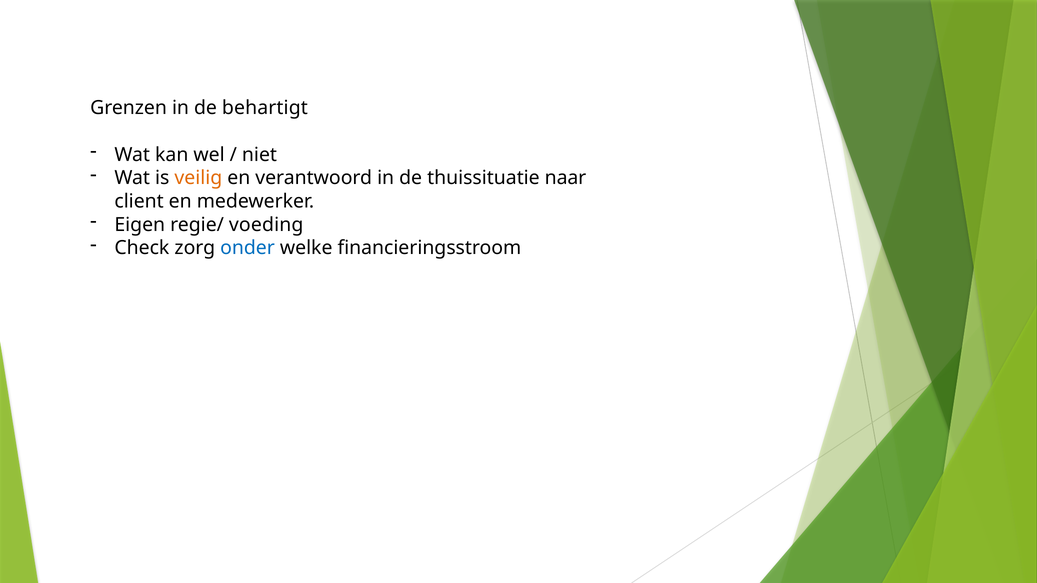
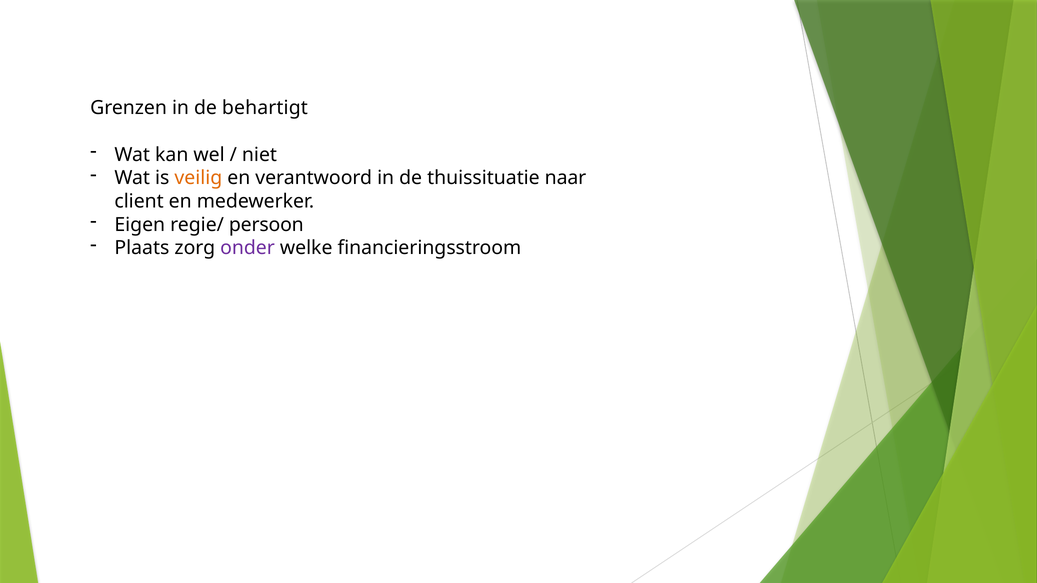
voeding: voeding -> persoon
Check: Check -> Plaats
onder colour: blue -> purple
